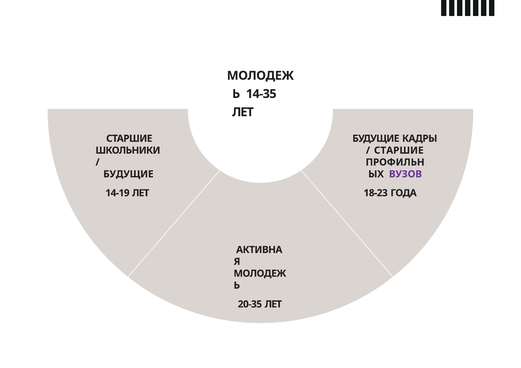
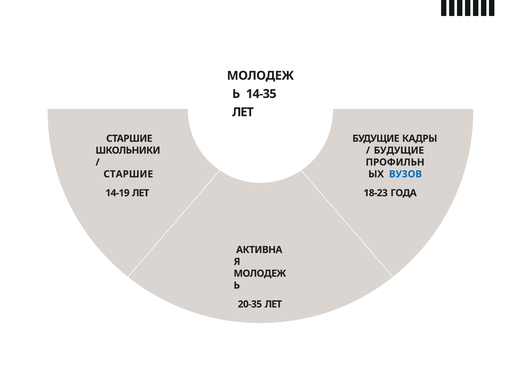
СТАРШИЕ at (399, 151): СТАРШИЕ -> БУДУЩИЕ
БУДУЩИЕ at (128, 174): БУДУЩИЕ -> СТАРШИЕ
ВУЗОВ colour: purple -> blue
